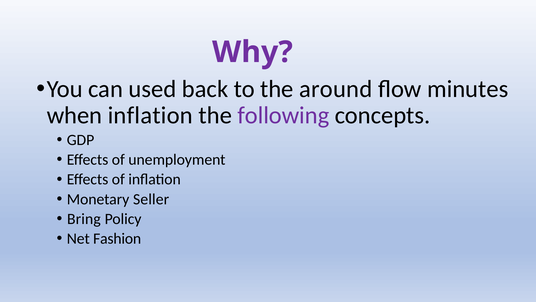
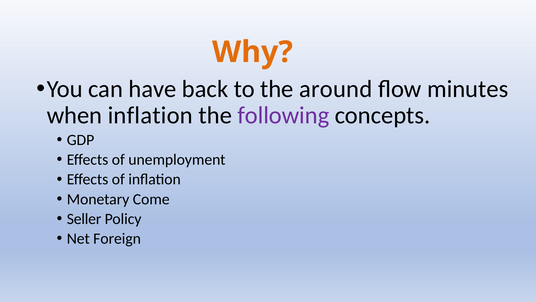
Why colour: purple -> orange
used: used -> have
Seller: Seller -> Come
Bring: Bring -> Seller
Fashion: Fashion -> Foreign
